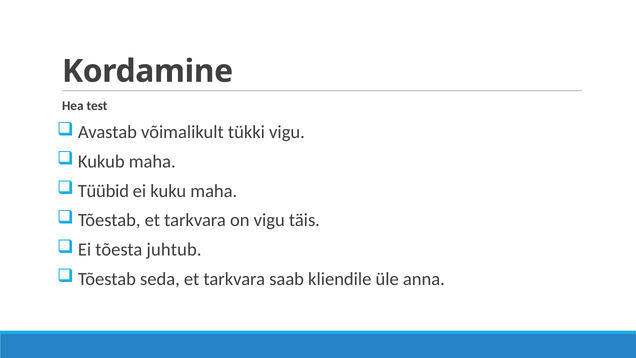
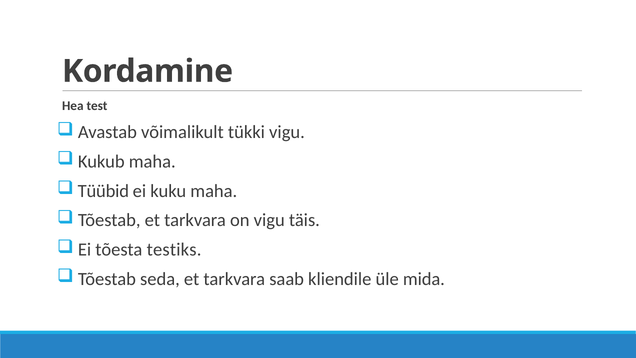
juhtub: juhtub -> testiks
anna: anna -> mida
